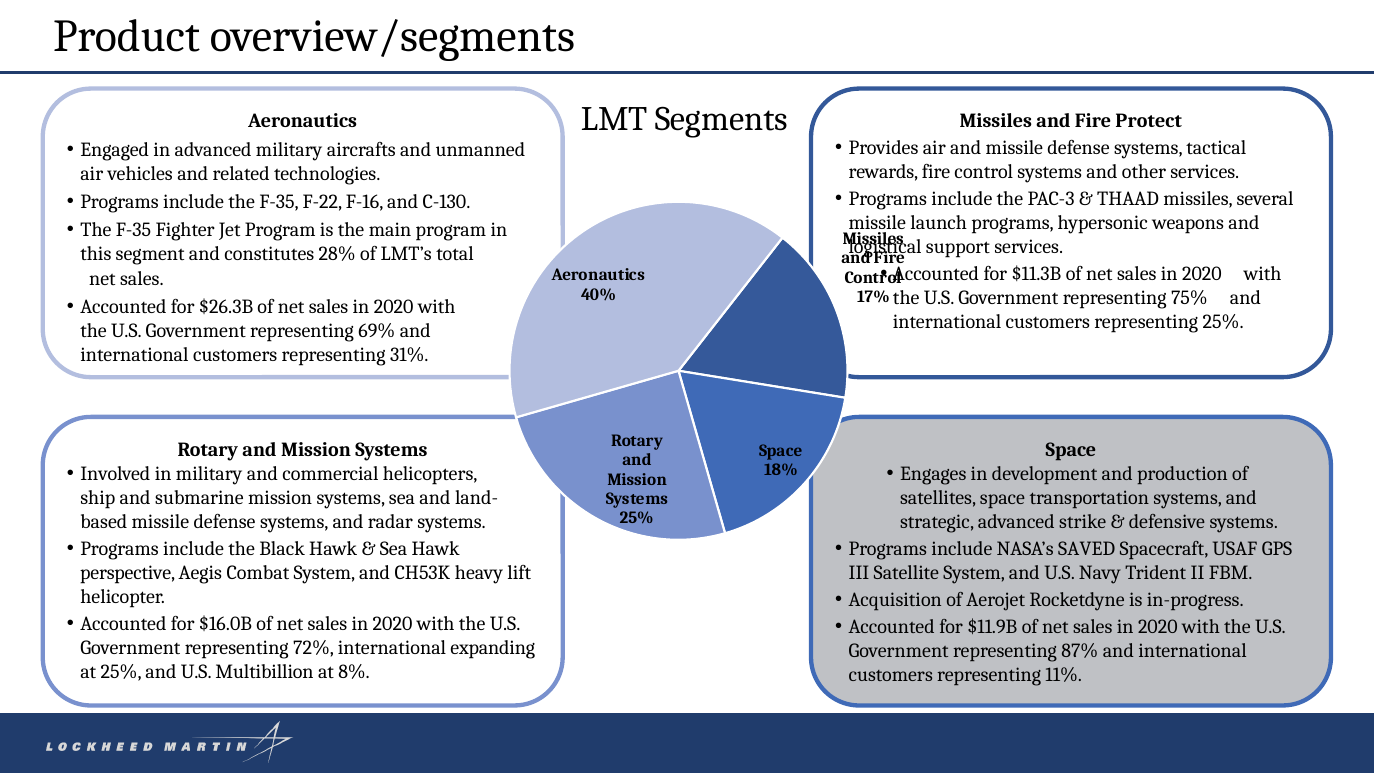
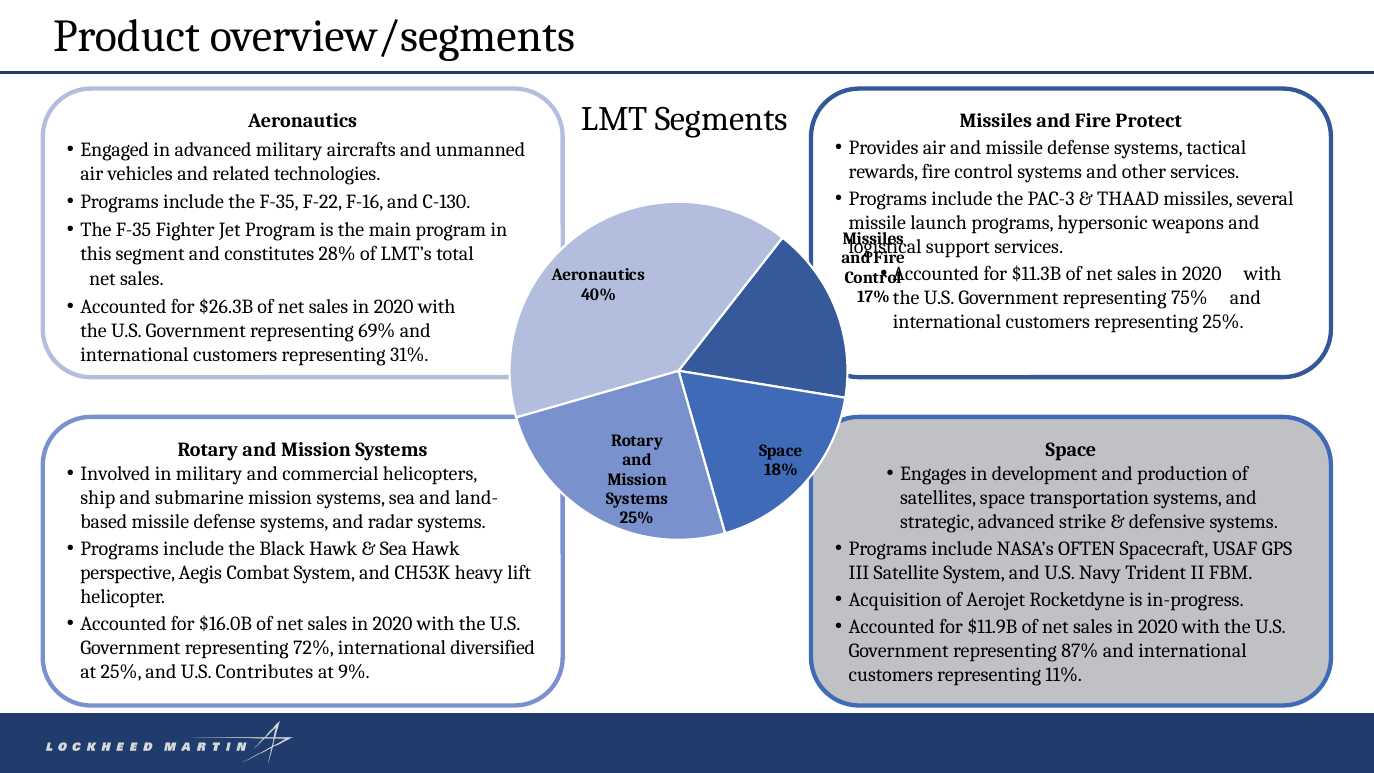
SAVED: SAVED -> OFTEN
expanding: expanding -> diversified
Multibillion: Multibillion -> Contributes
8%: 8% -> 9%
